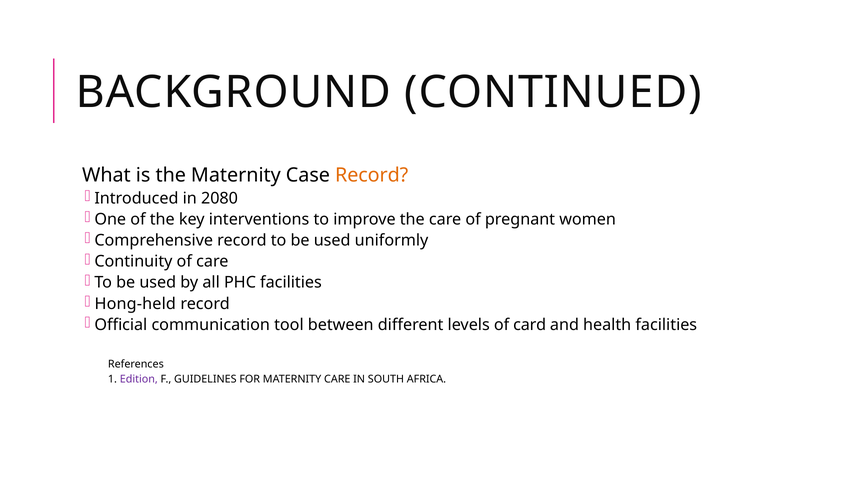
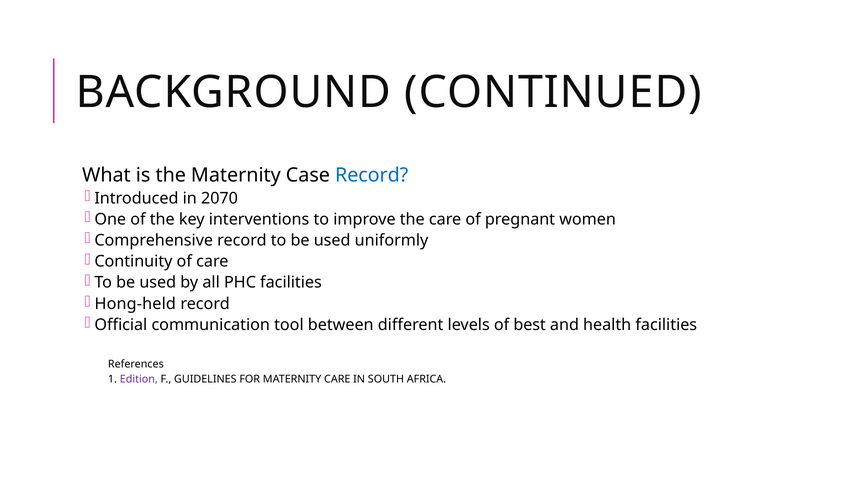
Record at (372, 175) colour: orange -> blue
2080: 2080 -> 2070
card: card -> best
